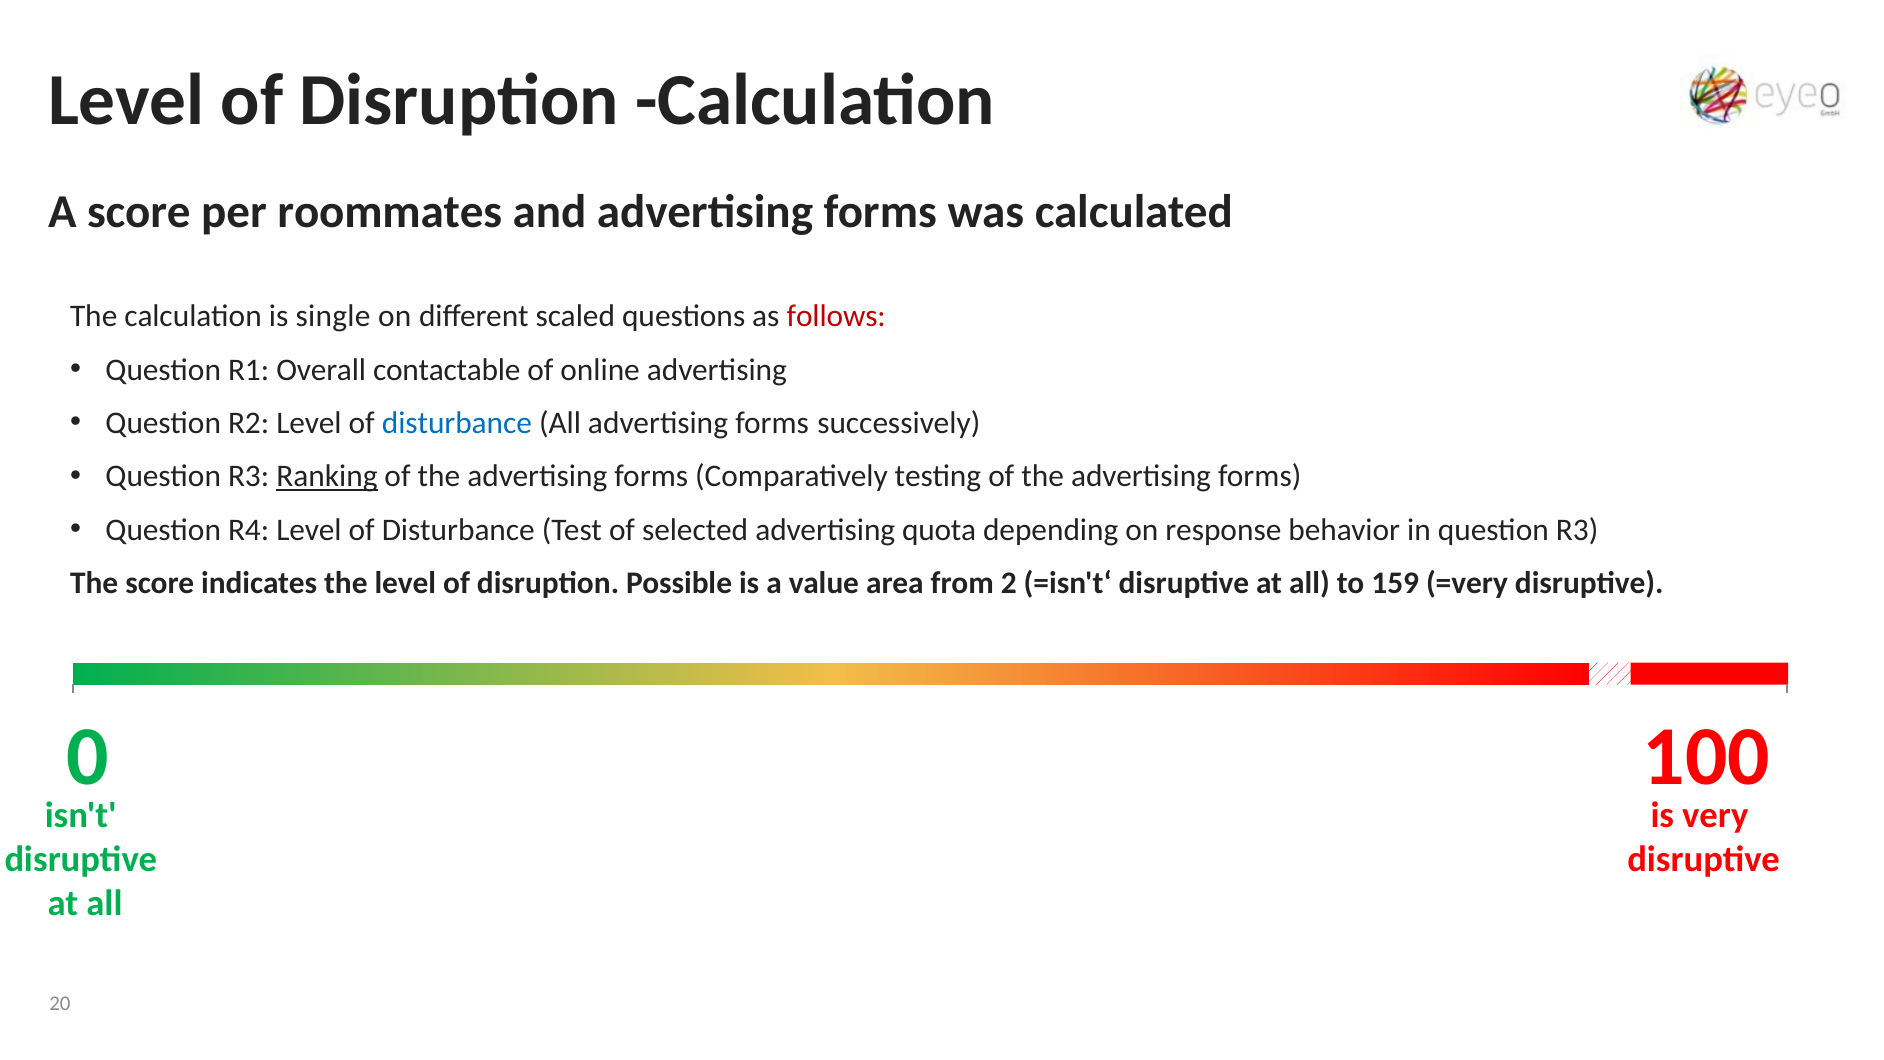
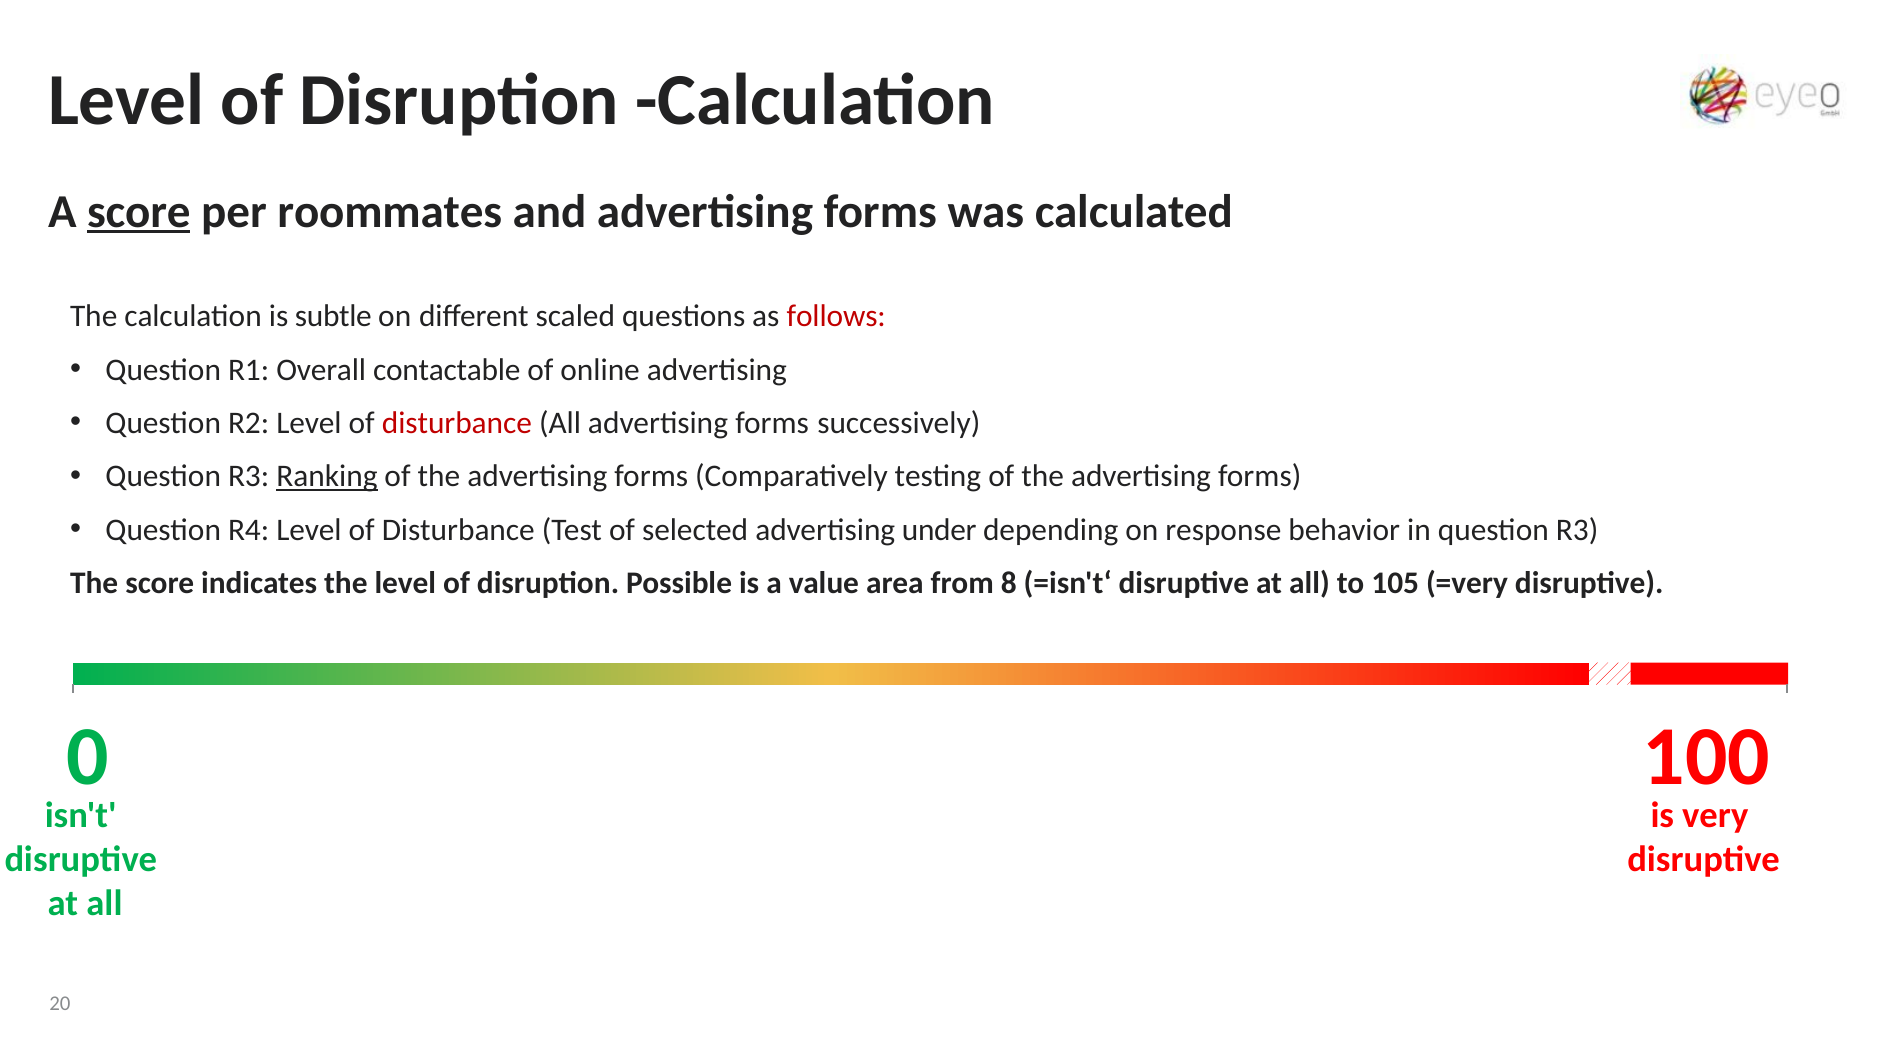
score at (139, 211) underline: none -> present
single: single -> subtle
disturbance at (457, 423) colour: blue -> red
quota: quota -> under
2: 2 -> 8
159: 159 -> 105
